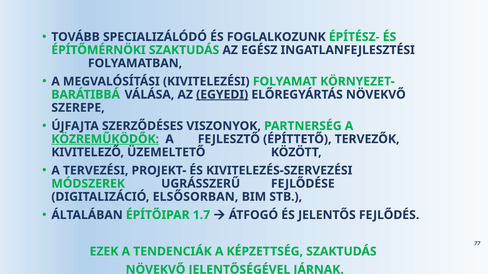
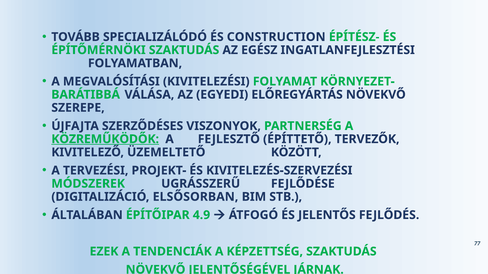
FOGLALKOZUNK: FOGLALKOZUNK -> CONSTRUCTION
EGYEDI underline: present -> none
1.7: 1.7 -> 4.9
